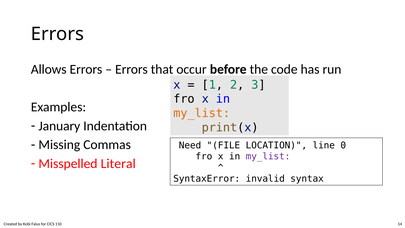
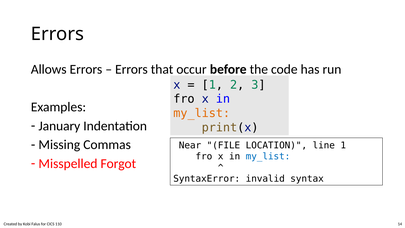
Need: Need -> Near
line 0: 0 -> 1
my_list at (268, 156) colour: purple -> blue
Literal: Literal -> Forgot
